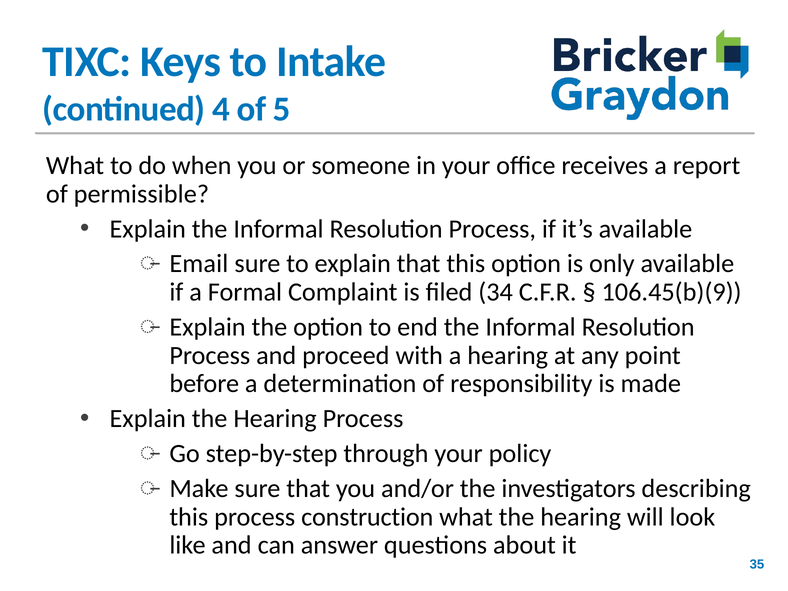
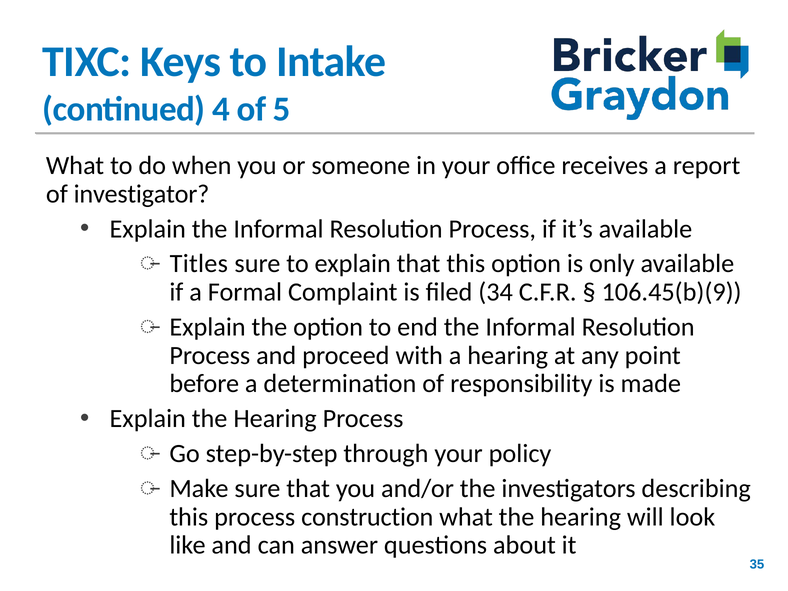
permissible: permissible -> investigator
Email: Email -> Titles
